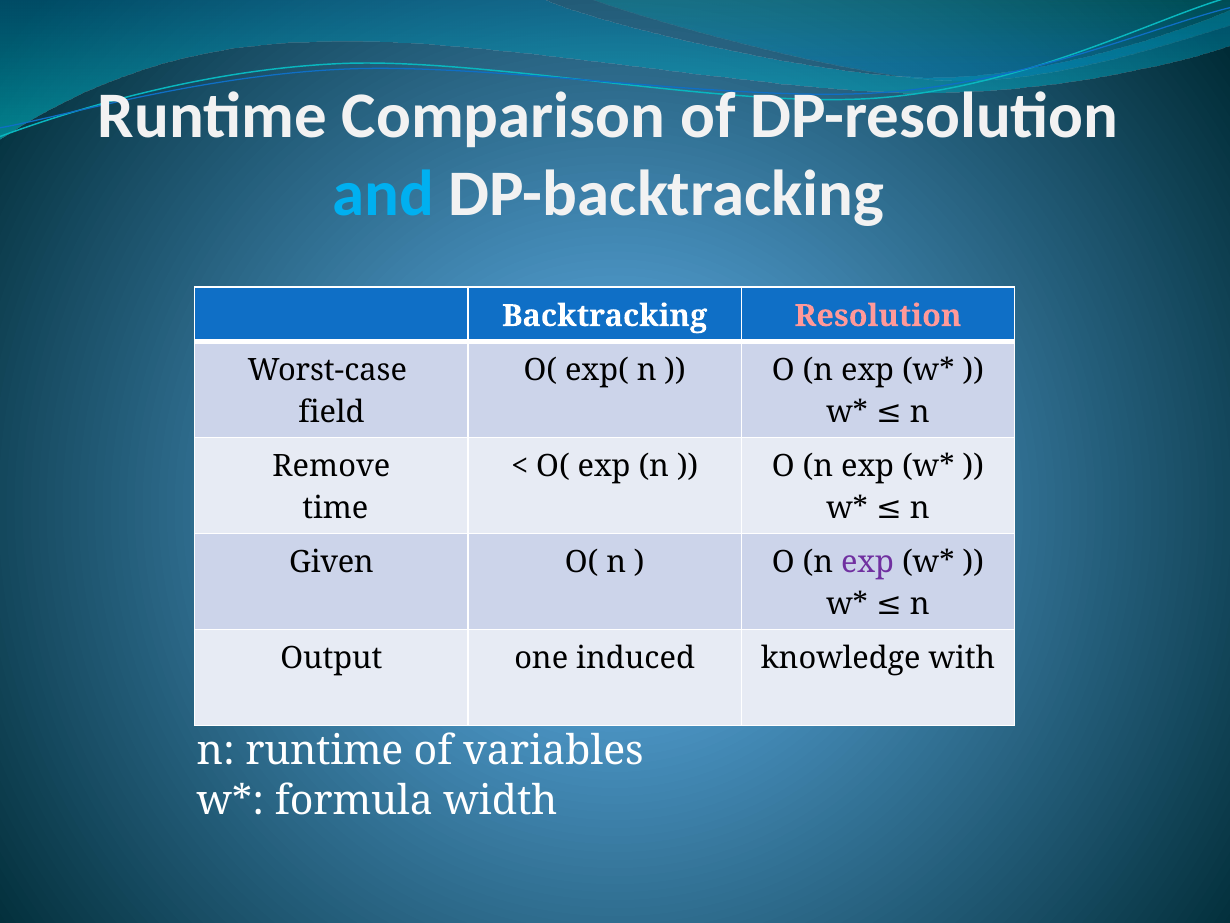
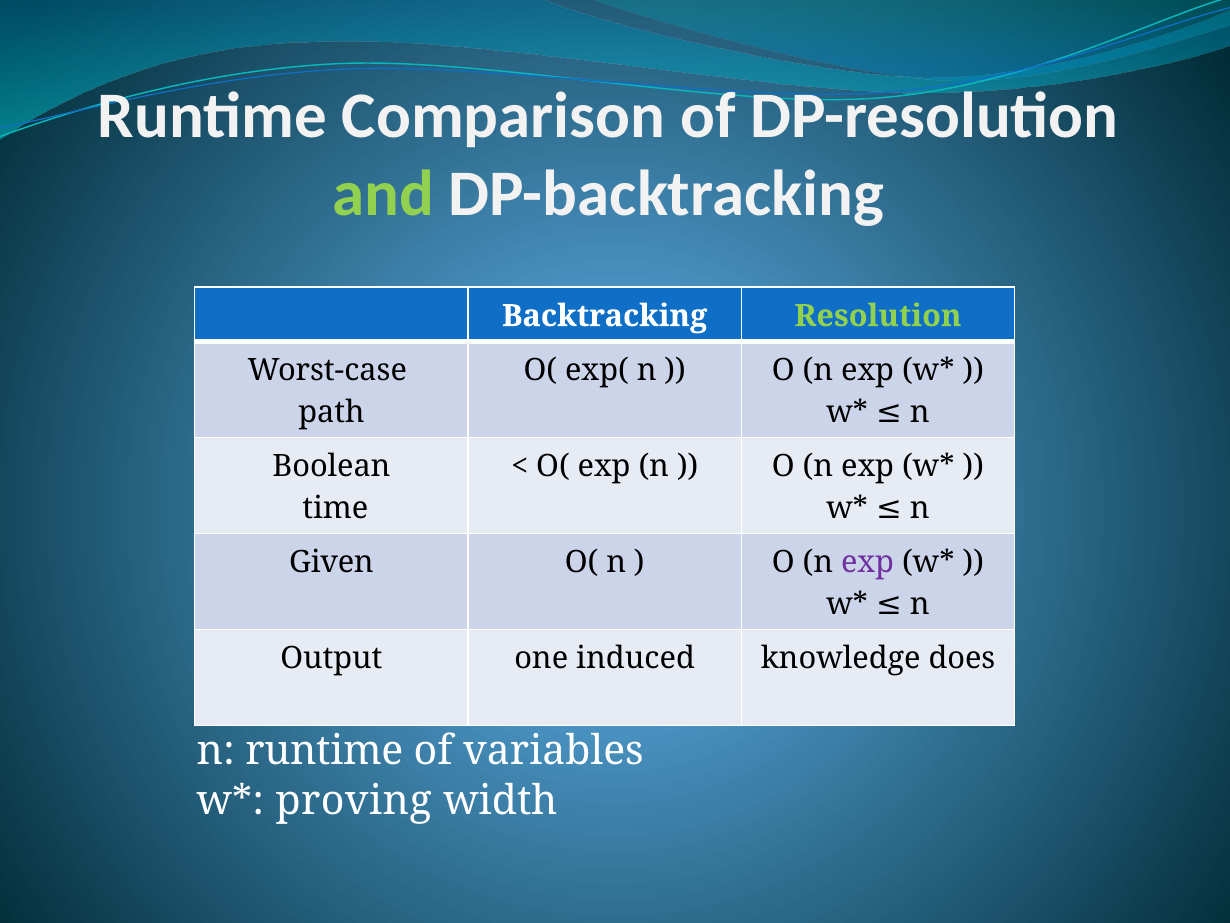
and colour: light blue -> light green
Resolution colour: pink -> light green
field: field -> path
Remove: Remove -> Boolean
with: with -> does
formula: formula -> proving
